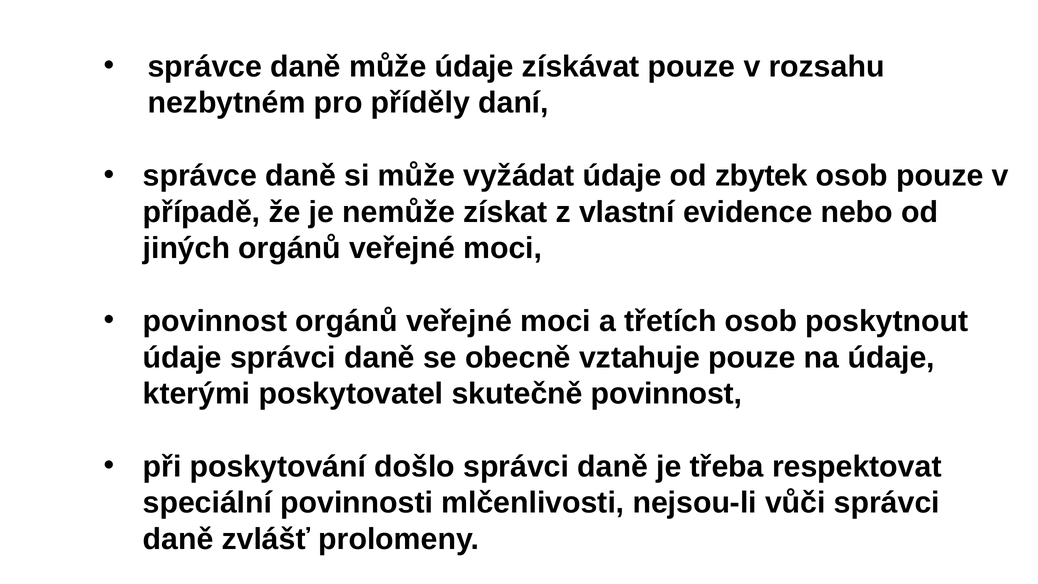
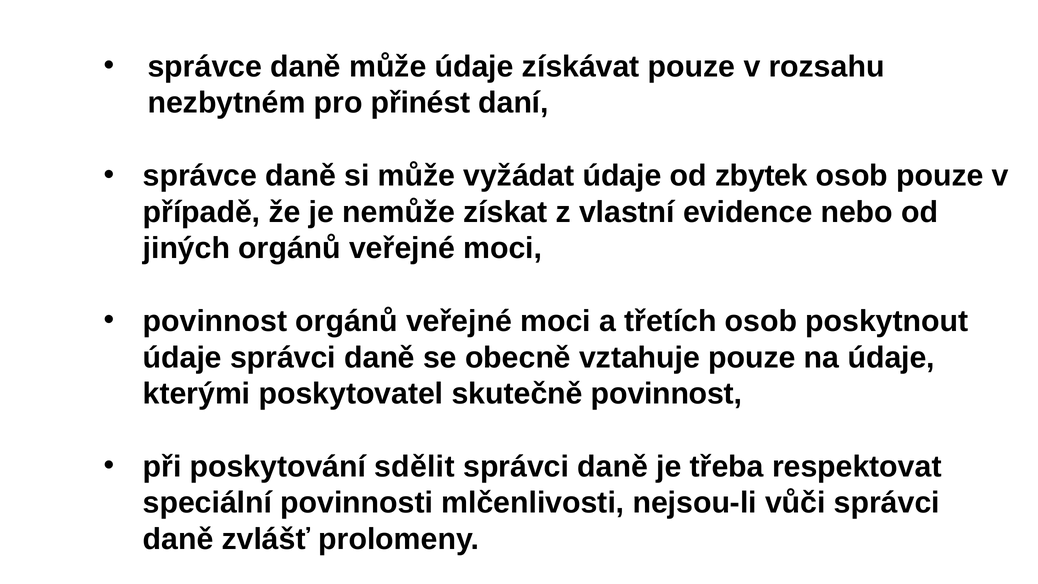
příděly: příděly -> přinést
došlo: došlo -> sdělit
